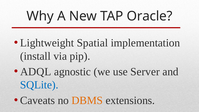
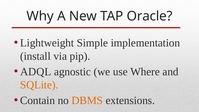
Spatial: Spatial -> Simple
Server: Server -> Where
SQLite colour: blue -> orange
Caveats: Caveats -> Contain
